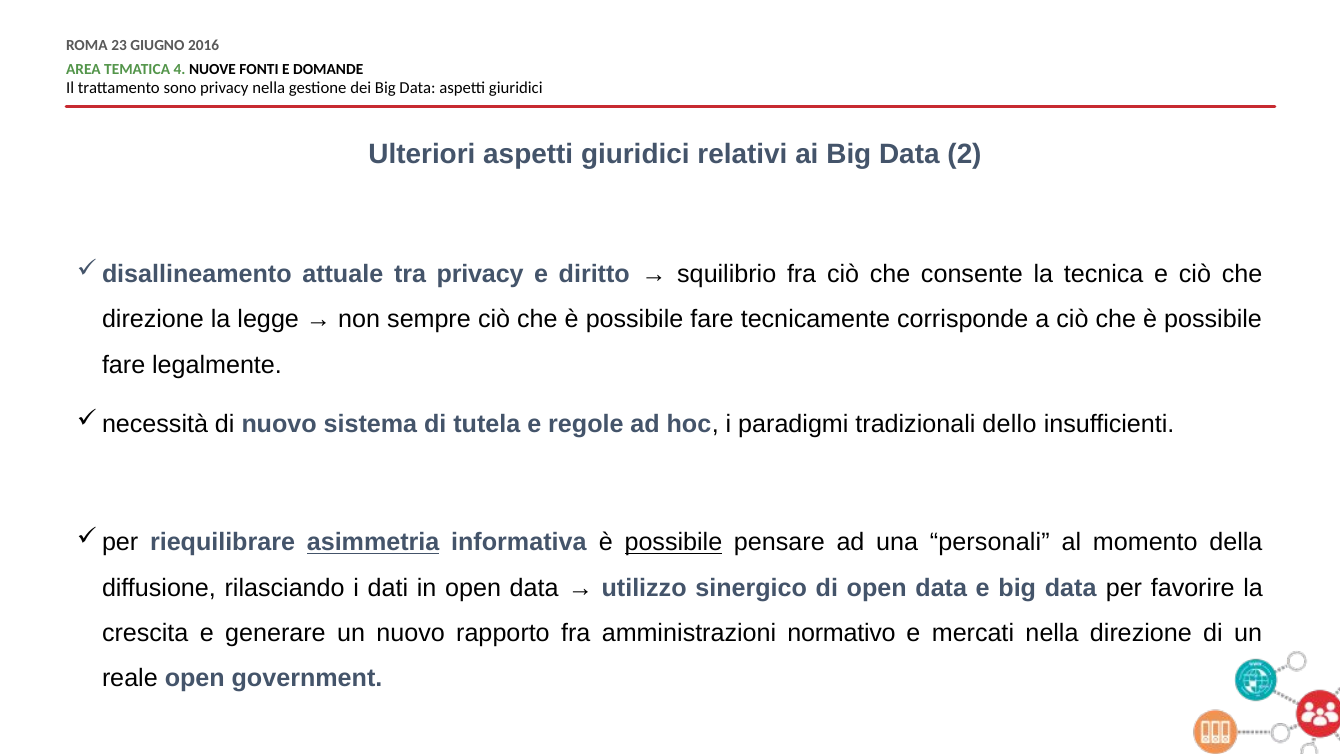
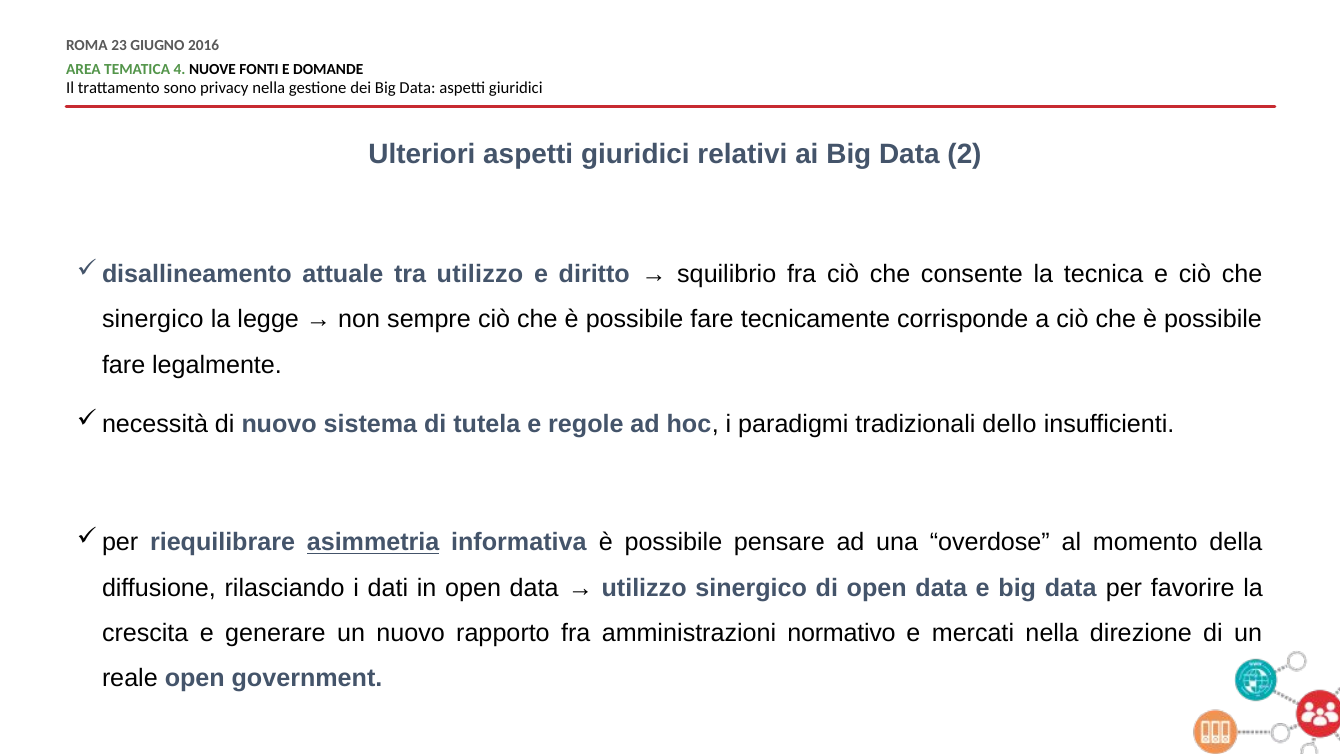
tra privacy: privacy -> utilizzo
direzione at (153, 320): direzione -> sinergico
possibile at (673, 542) underline: present -> none
personali: personali -> overdose
